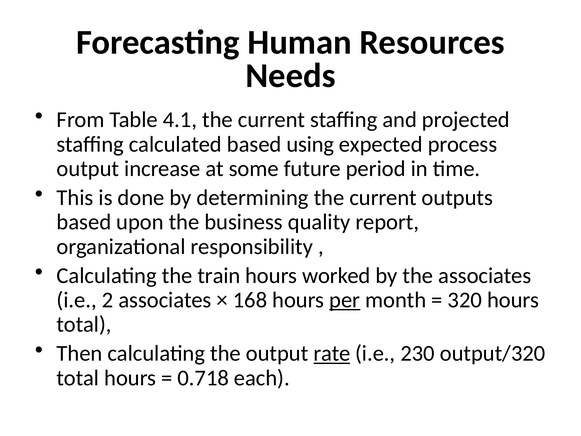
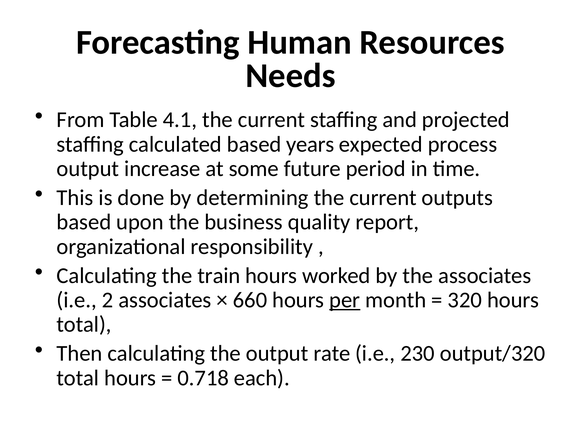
using: using -> years
168: 168 -> 660
rate underline: present -> none
